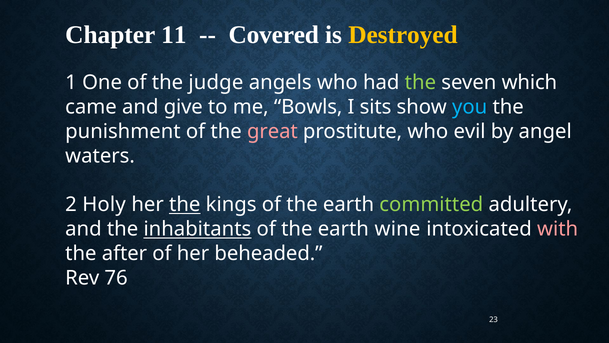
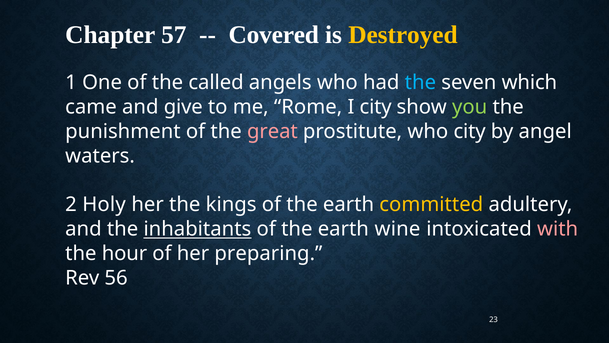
11: 11 -> 57
judge: judge -> called
the at (420, 83) colour: light green -> light blue
Bowls: Bowls -> Rome
I sits: sits -> city
you colour: light blue -> light green
who evil: evil -> city
the at (185, 204) underline: present -> none
committed colour: light green -> yellow
after: after -> hour
beheaded: beheaded -> preparing
76: 76 -> 56
